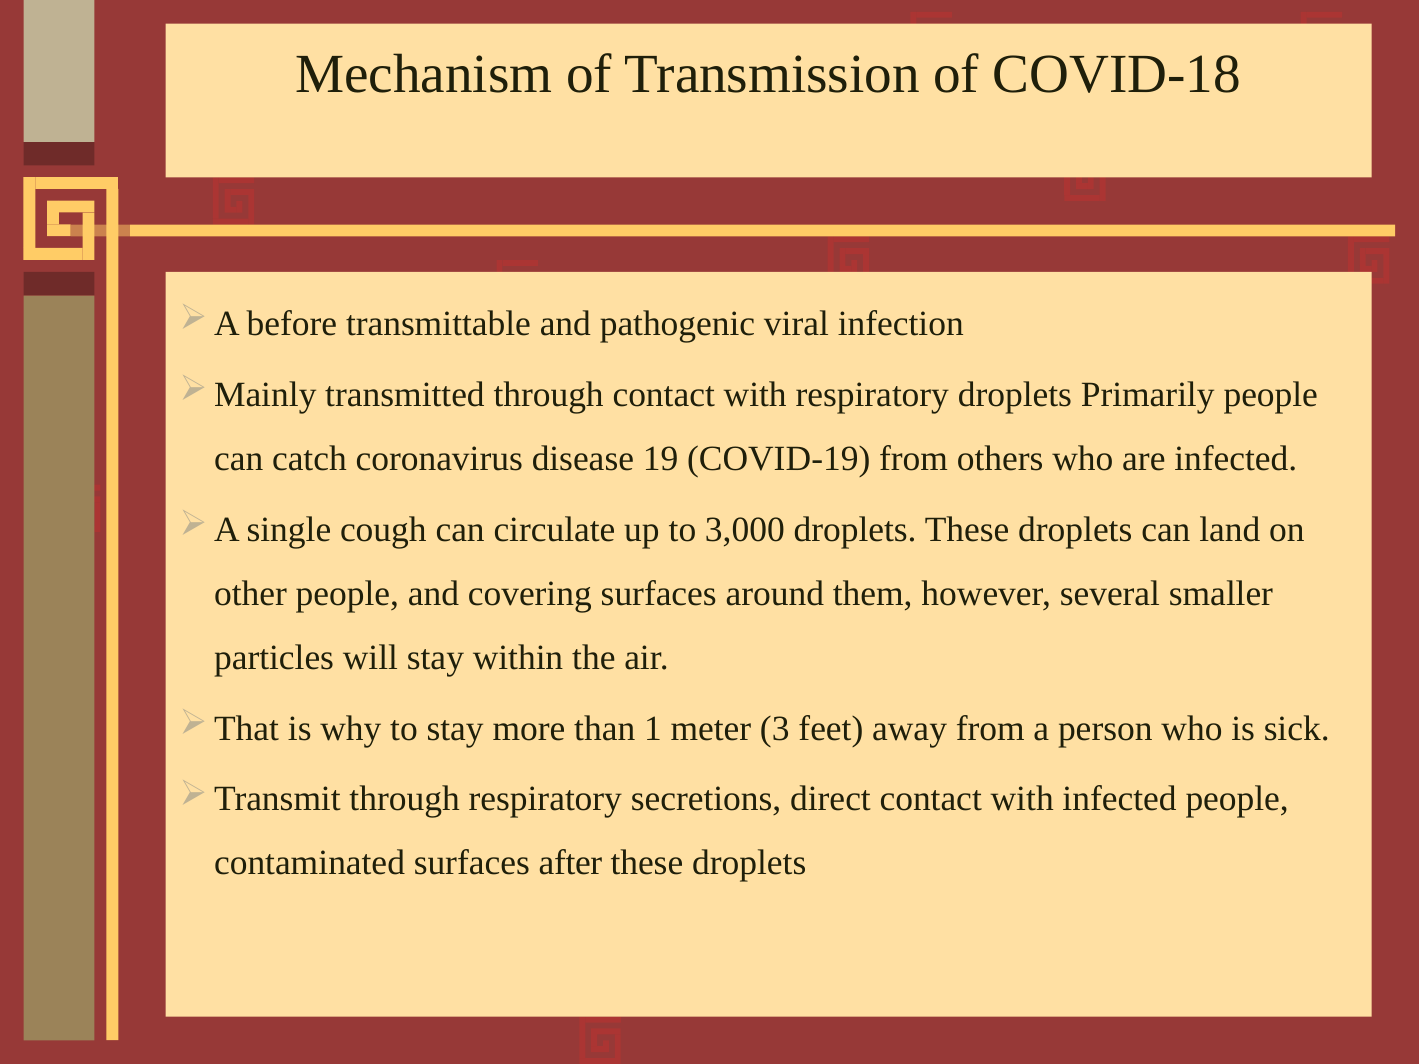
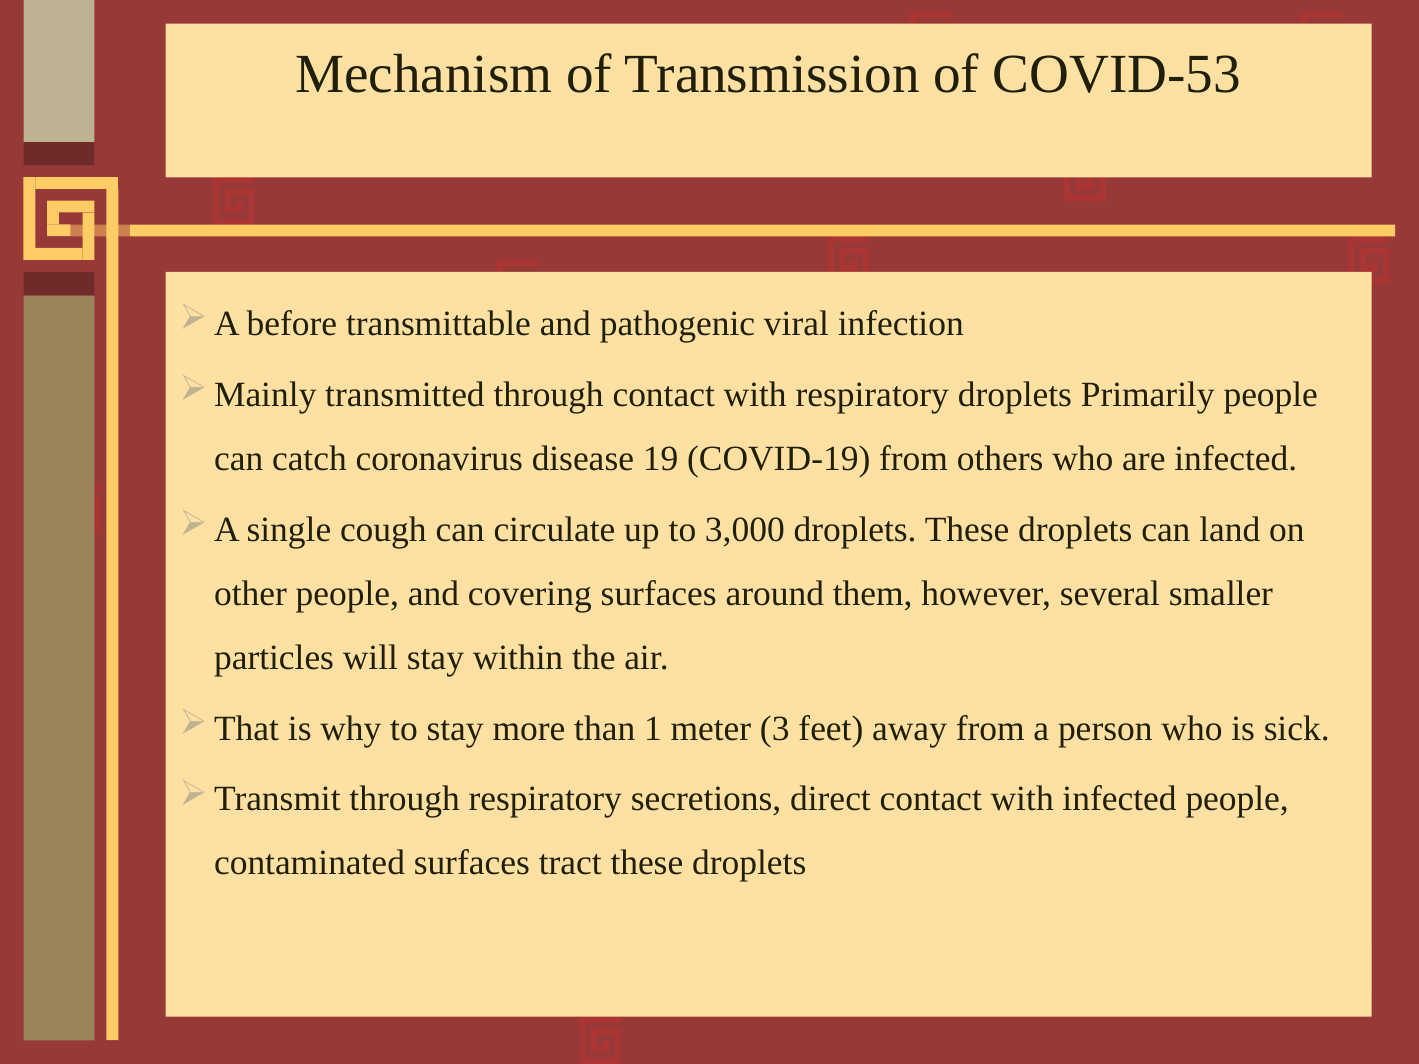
COVID-18: COVID-18 -> COVID-53
after: after -> tract
